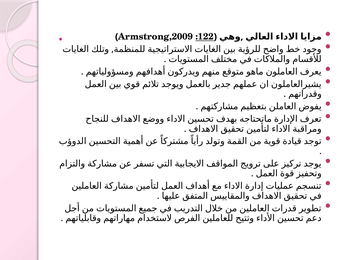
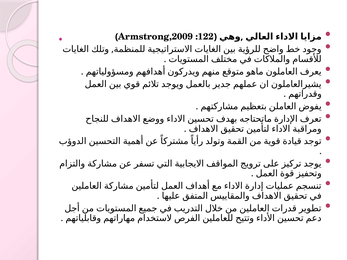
:122 underline: present -> none
